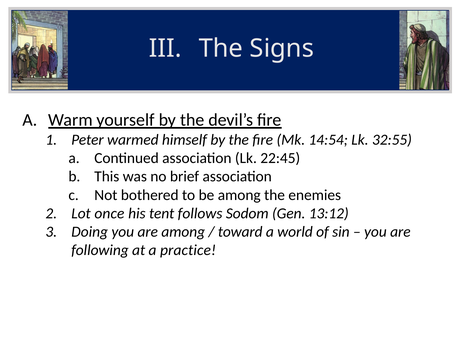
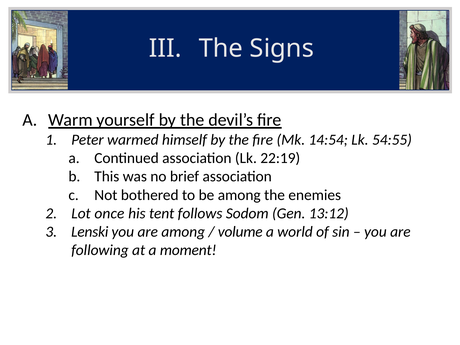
32:55: 32:55 -> 54:55
22:45: 22:45 -> 22:19
Doing: Doing -> Lenski
toward: toward -> volume
practice: practice -> moment
